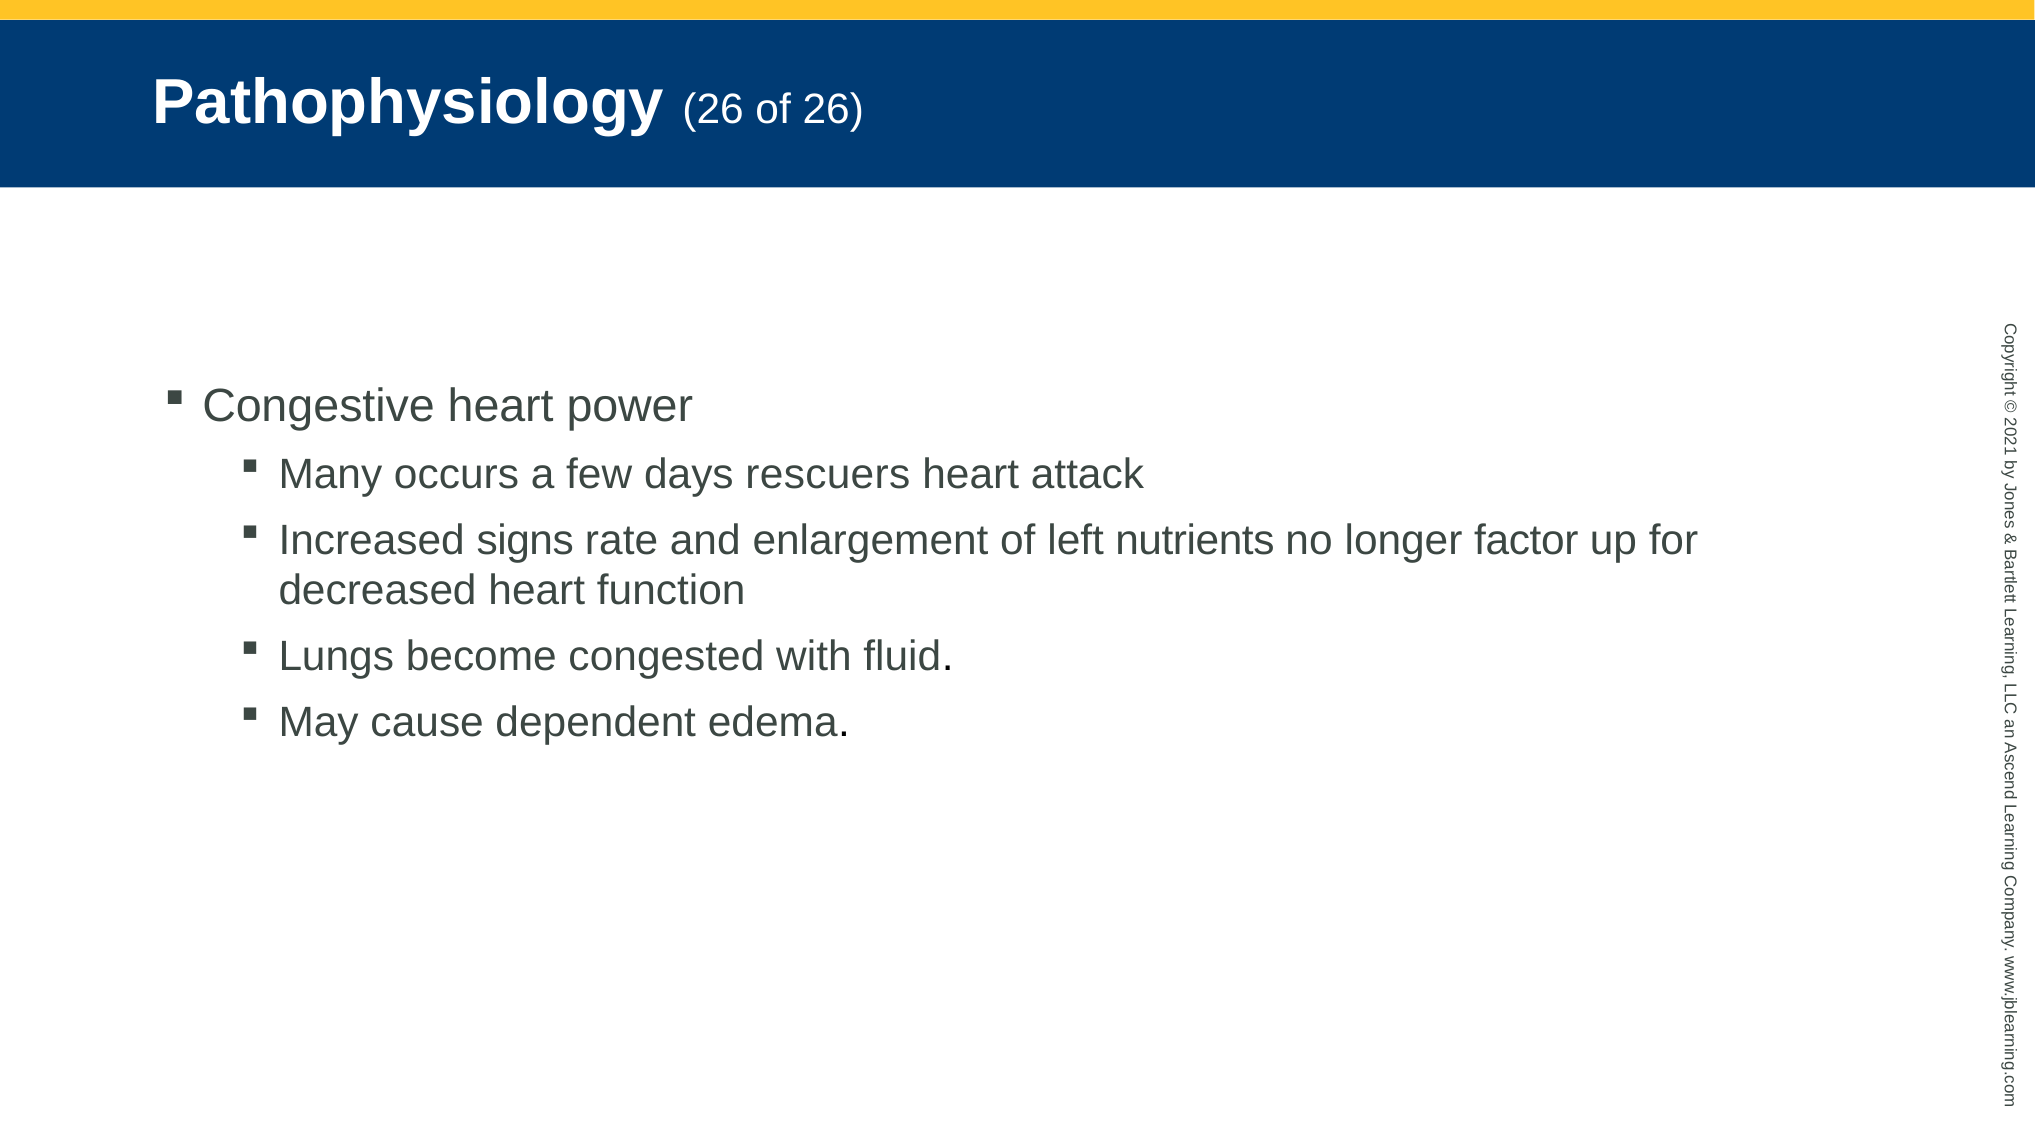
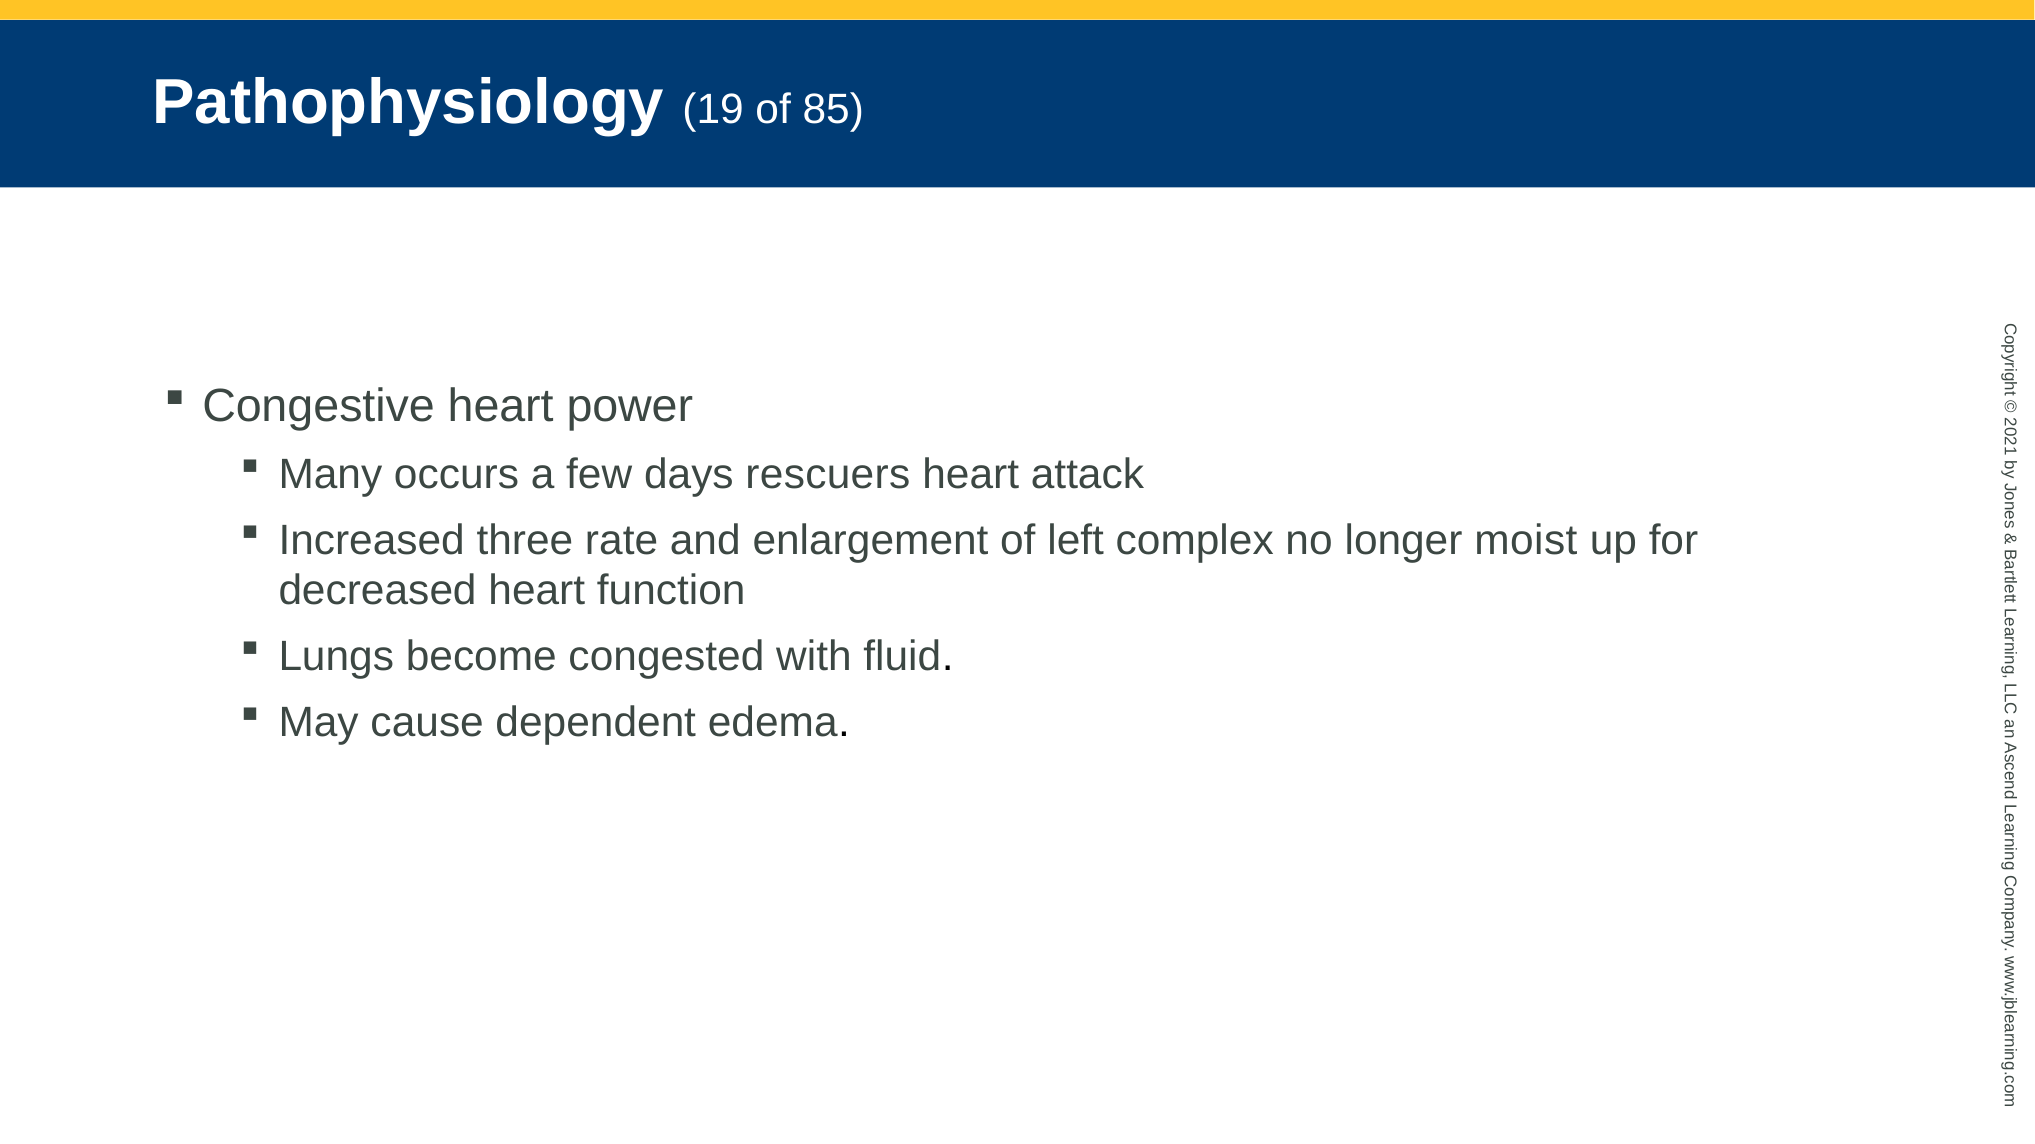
Pathophysiology 26: 26 -> 19
of 26: 26 -> 85
signs: signs -> three
nutrients: nutrients -> complex
factor: factor -> moist
